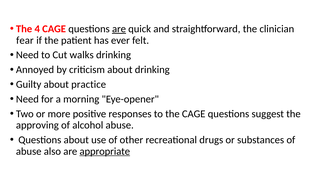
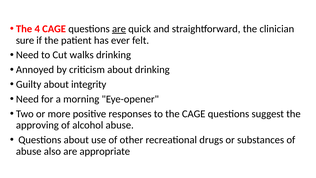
fear: fear -> sure
practice: practice -> integrity
appropriate underline: present -> none
